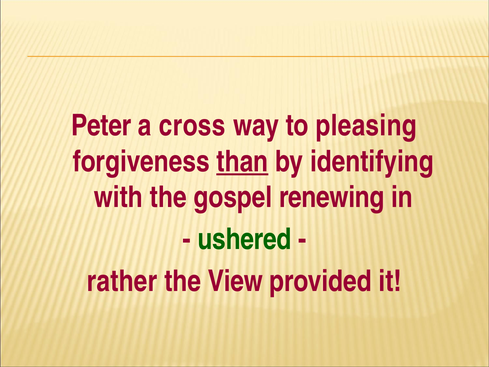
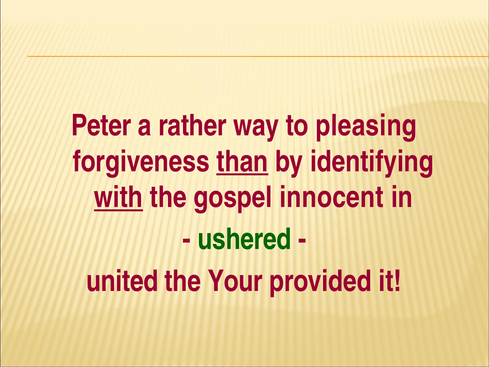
cross: cross -> rather
with underline: none -> present
renewing: renewing -> innocent
rather: rather -> united
View: View -> Your
